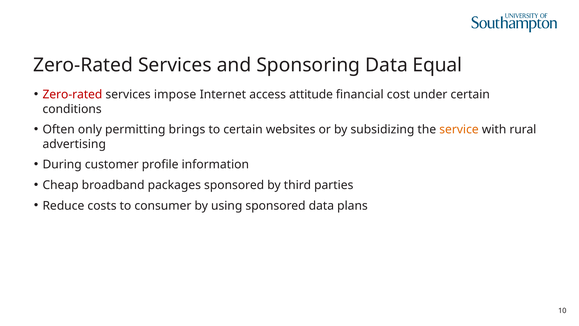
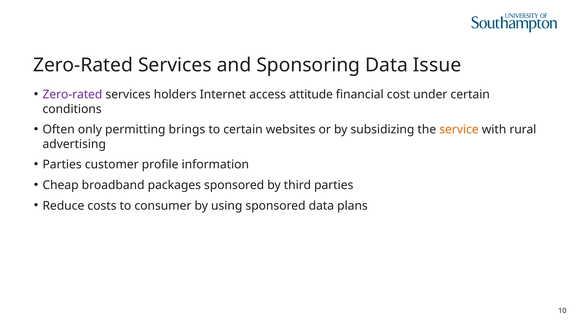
Equal: Equal -> Issue
Zero-rated at (72, 94) colour: red -> purple
impose: impose -> holders
During at (62, 164): During -> Parties
